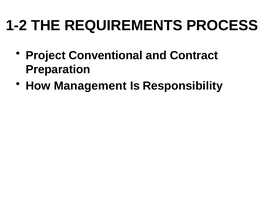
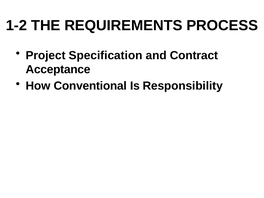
Conventional: Conventional -> Specification
Preparation: Preparation -> Acceptance
Management: Management -> Conventional
